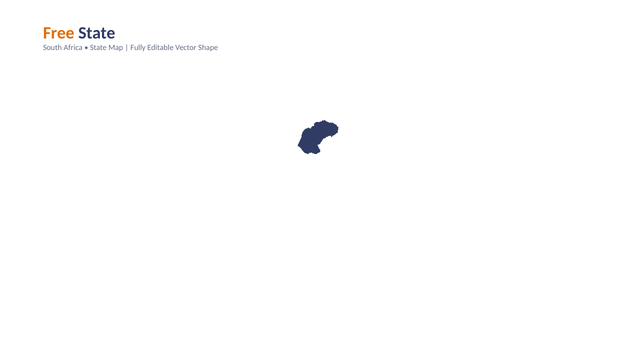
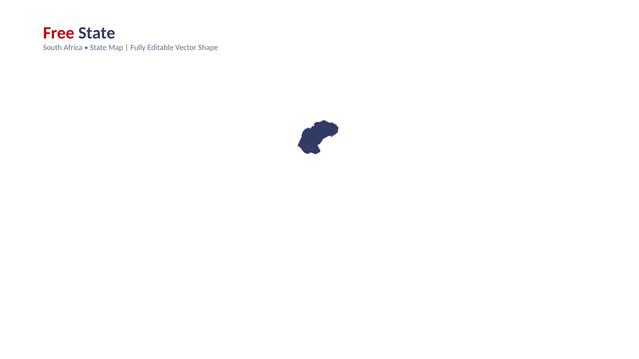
Free colour: orange -> red
